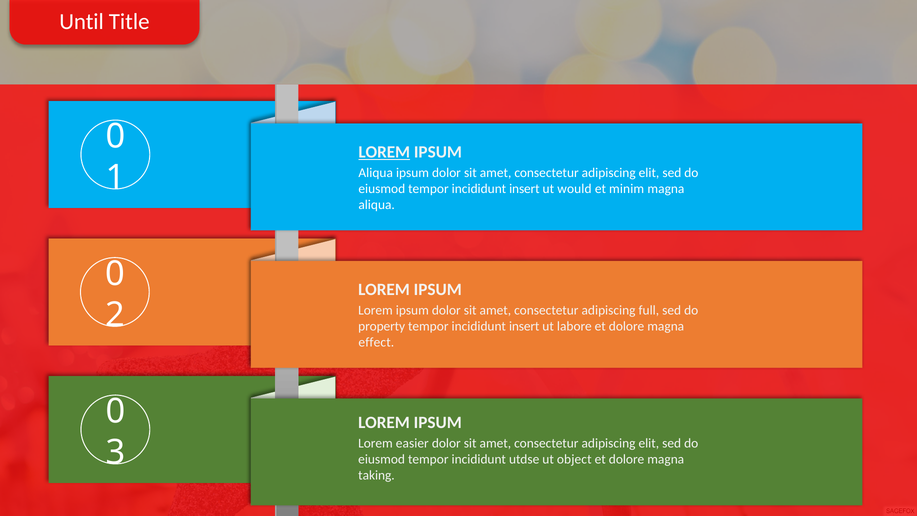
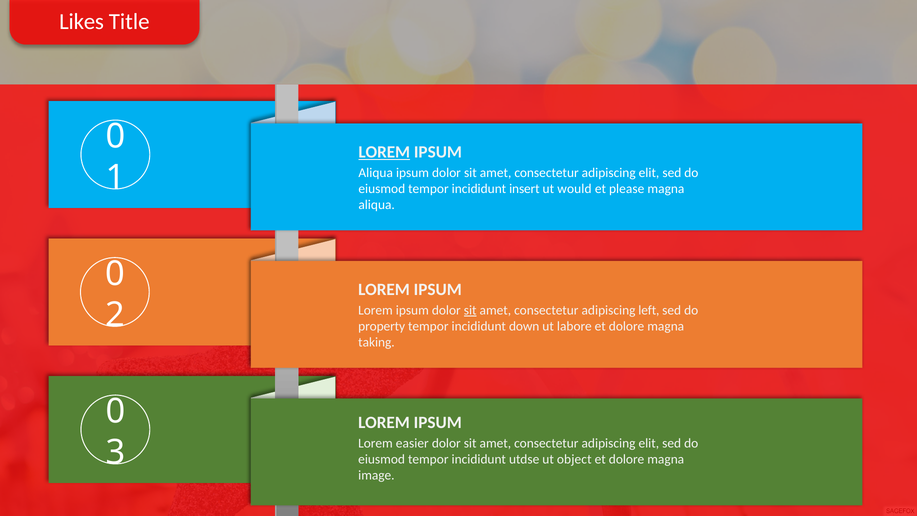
Until: Until -> Likes
minim: minim -> please
sit at (470, 310) underline: none -> present
full: full -> left
insert at (524, 326): insert -> down
effect: effect -> taking
taking: taking -> image
